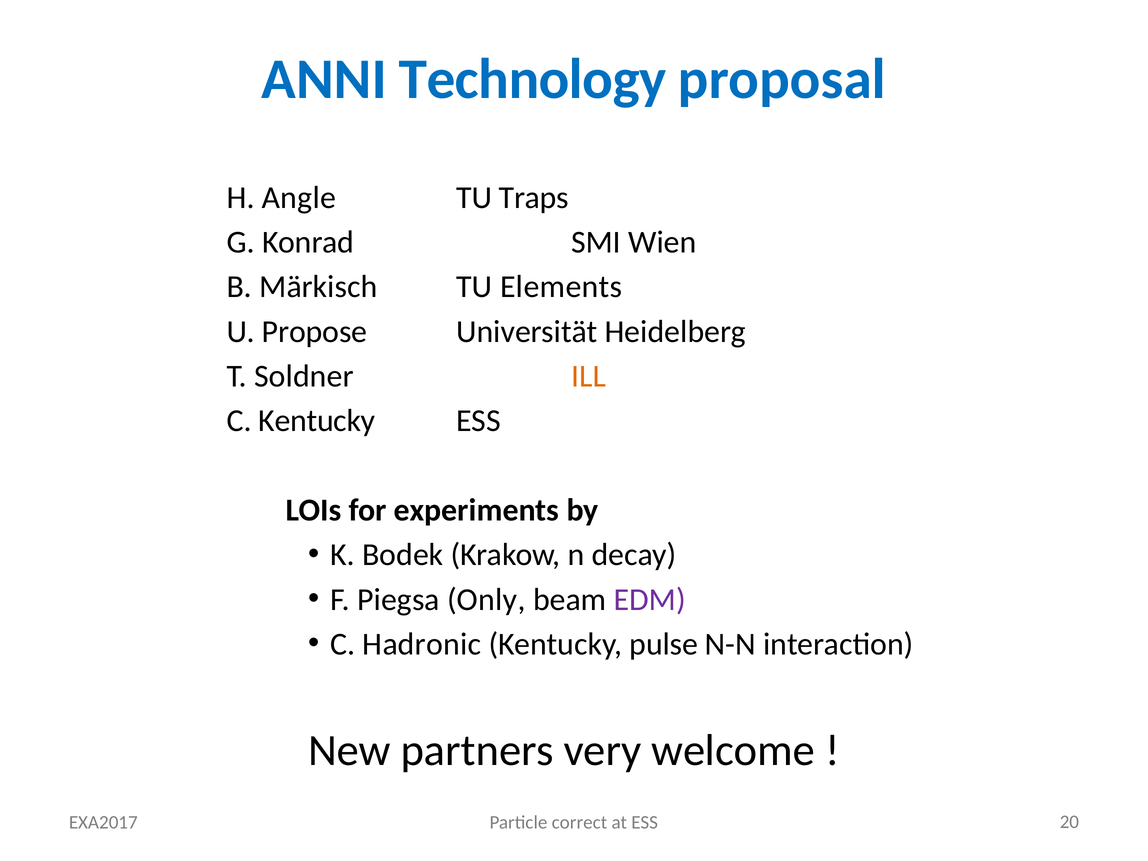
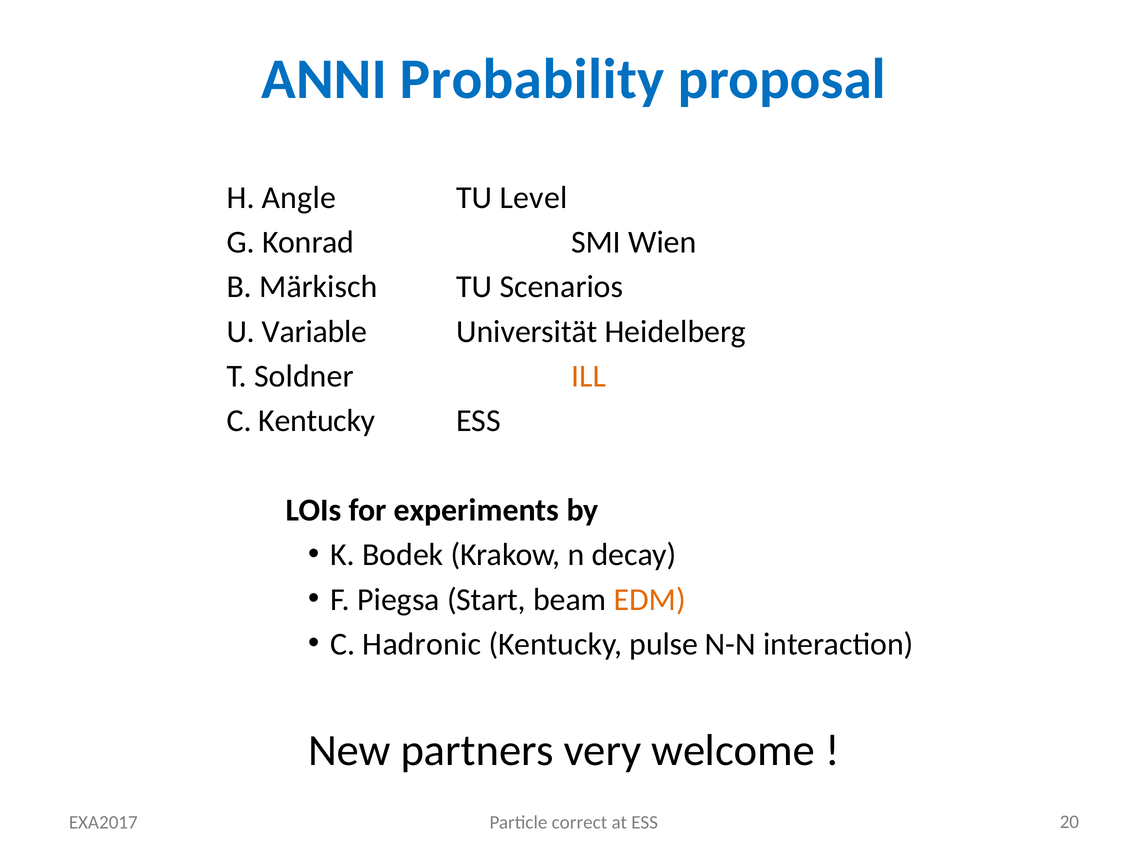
Technology: Technology -> Probability
Traps: Traps -> Level
Elements: Elements -> Scenarios
Propose: Propose -> Variable
Only: Only -> Start
EDM colour: purple -> orange
